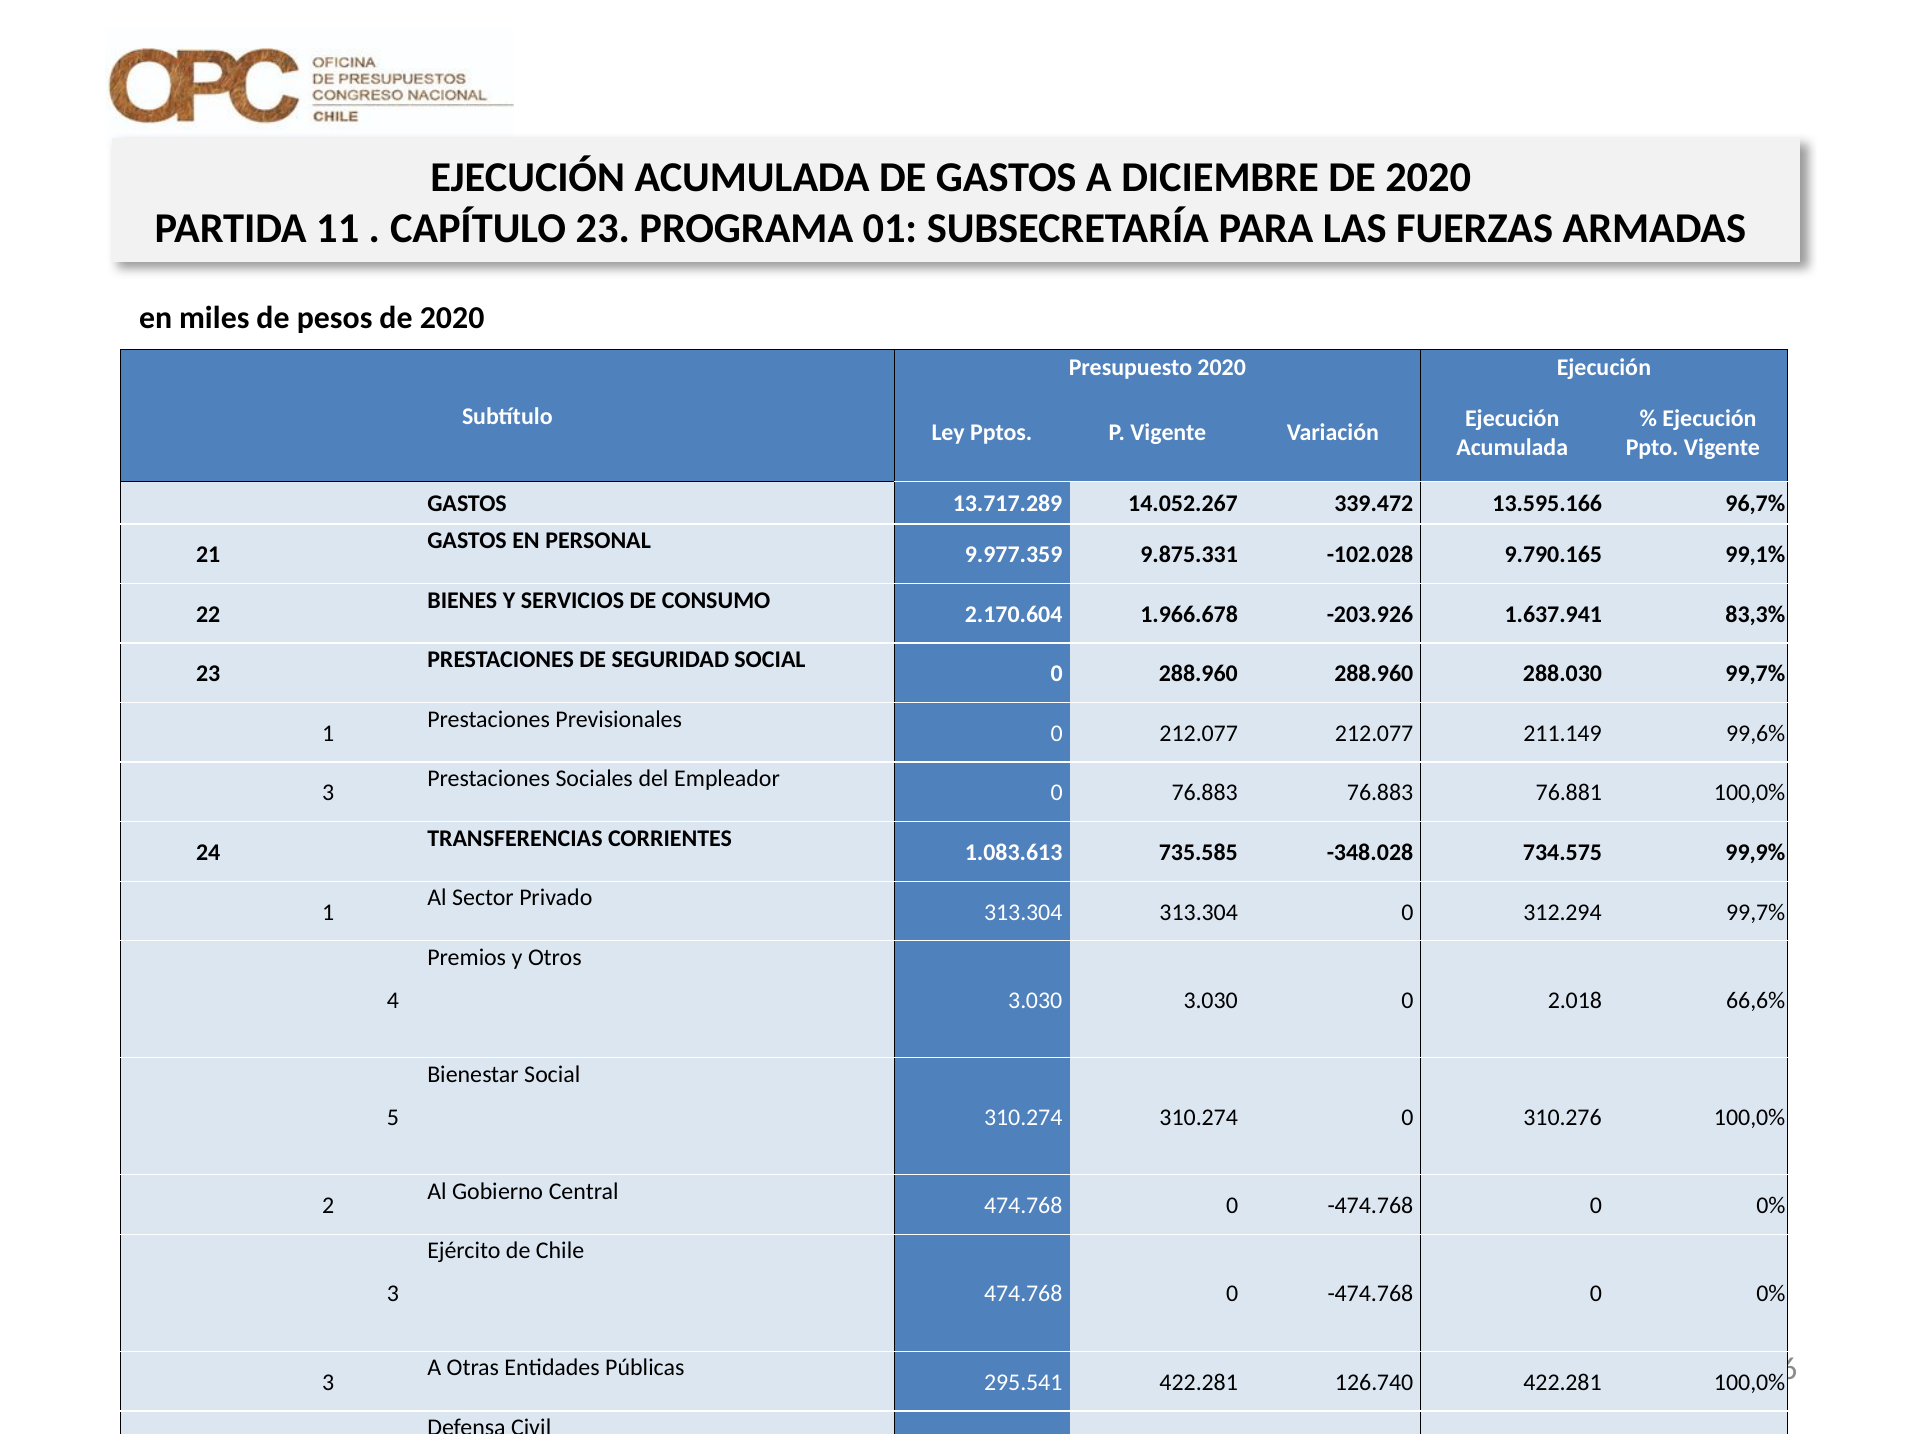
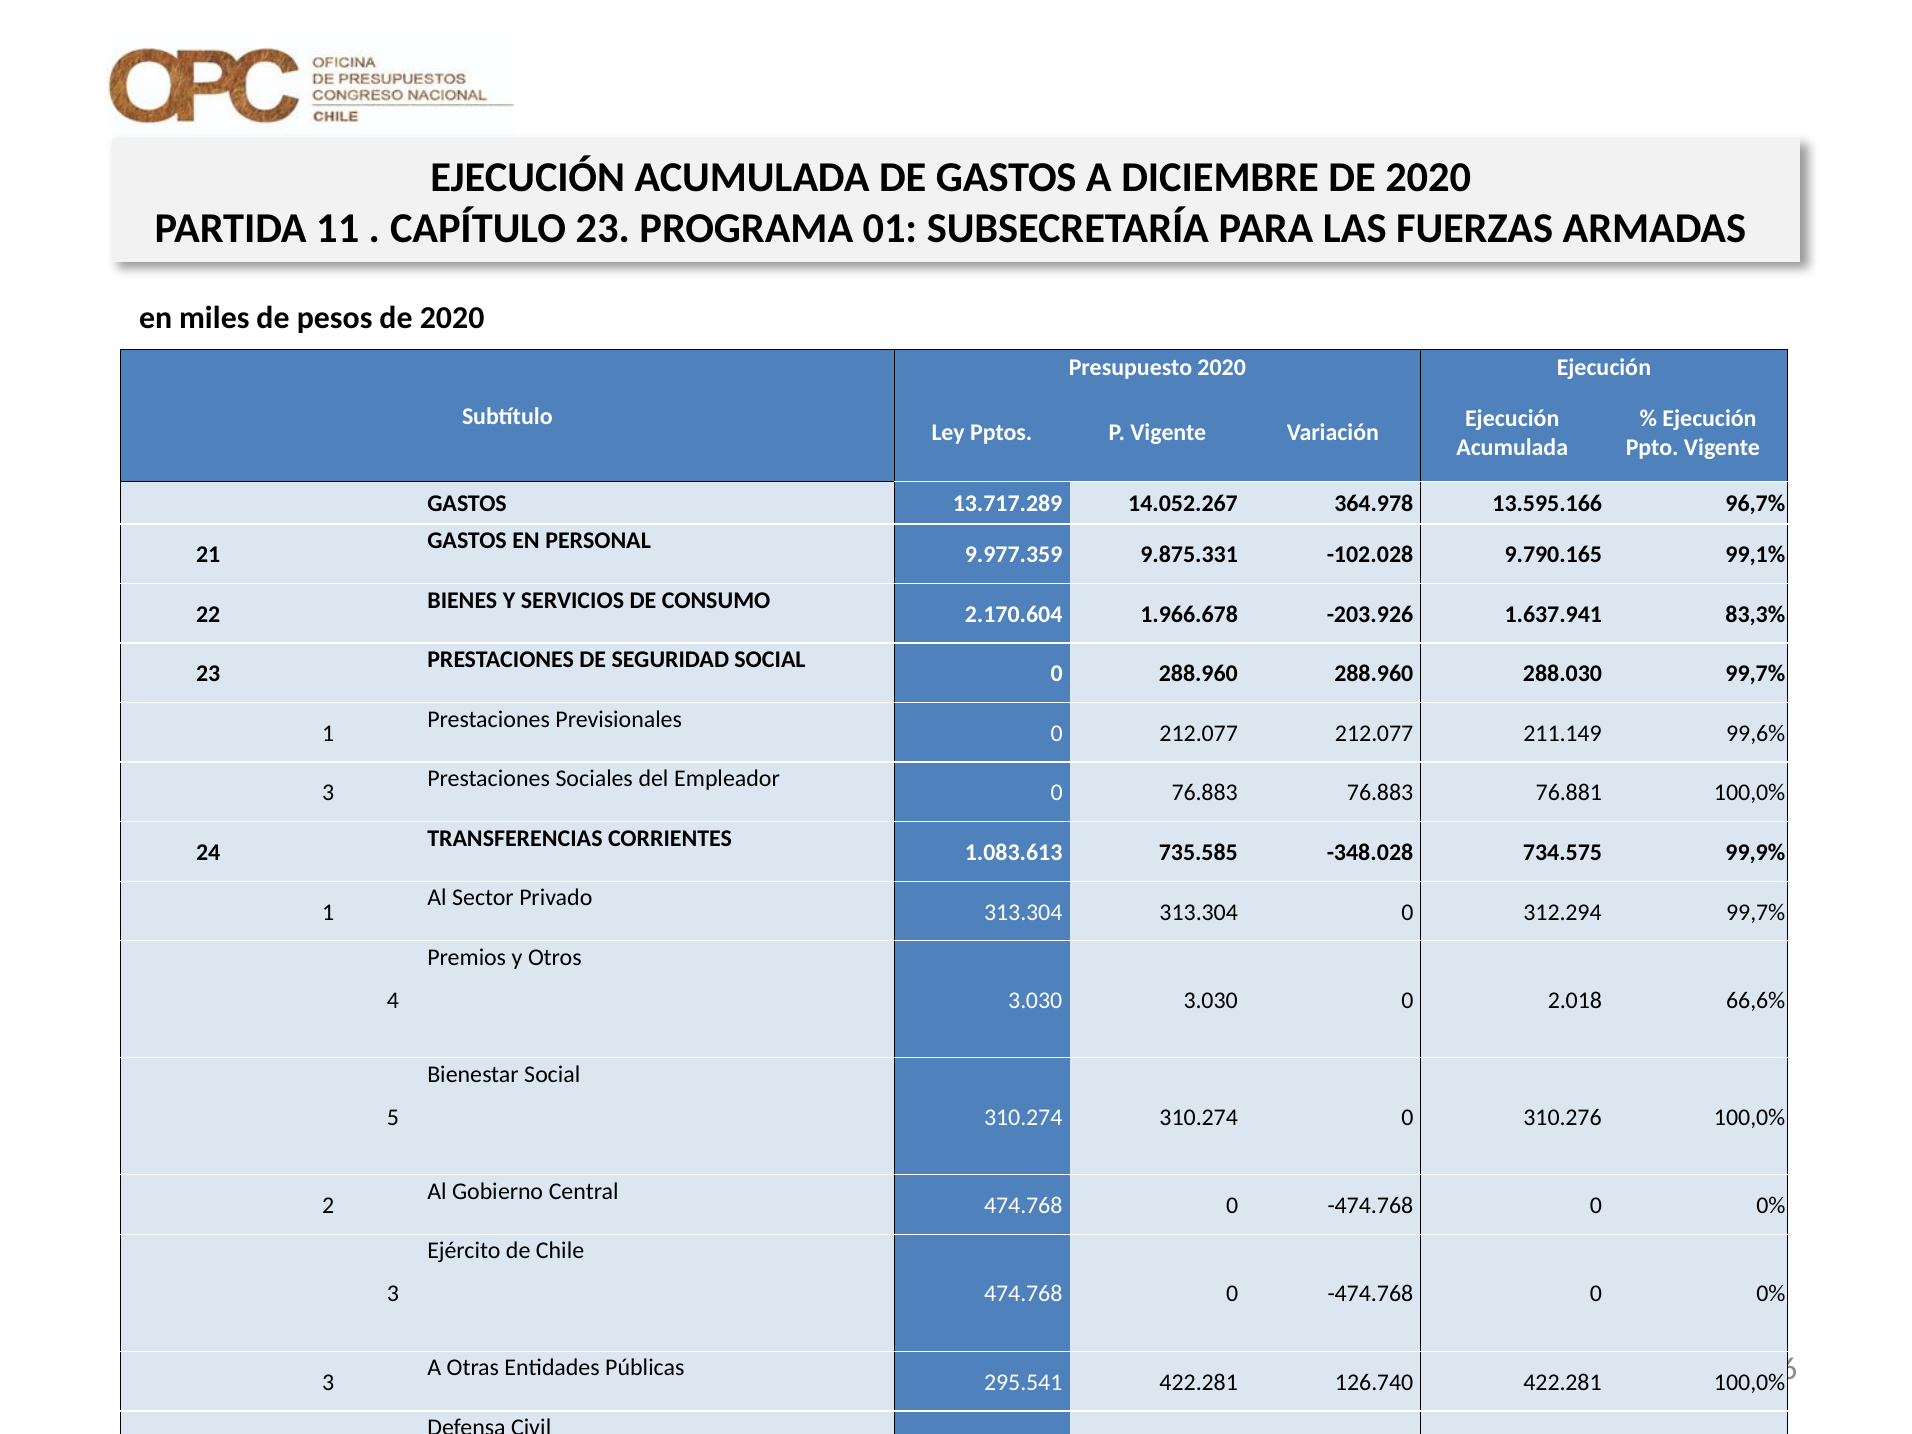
339.472: 339.472 -> 364.978
